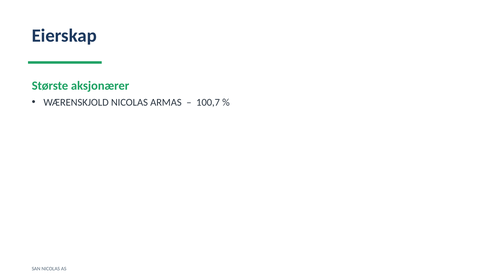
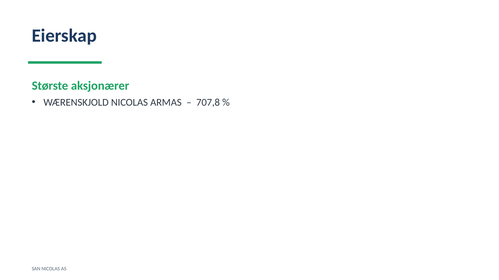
100,7: 100,7 -> 707,8
